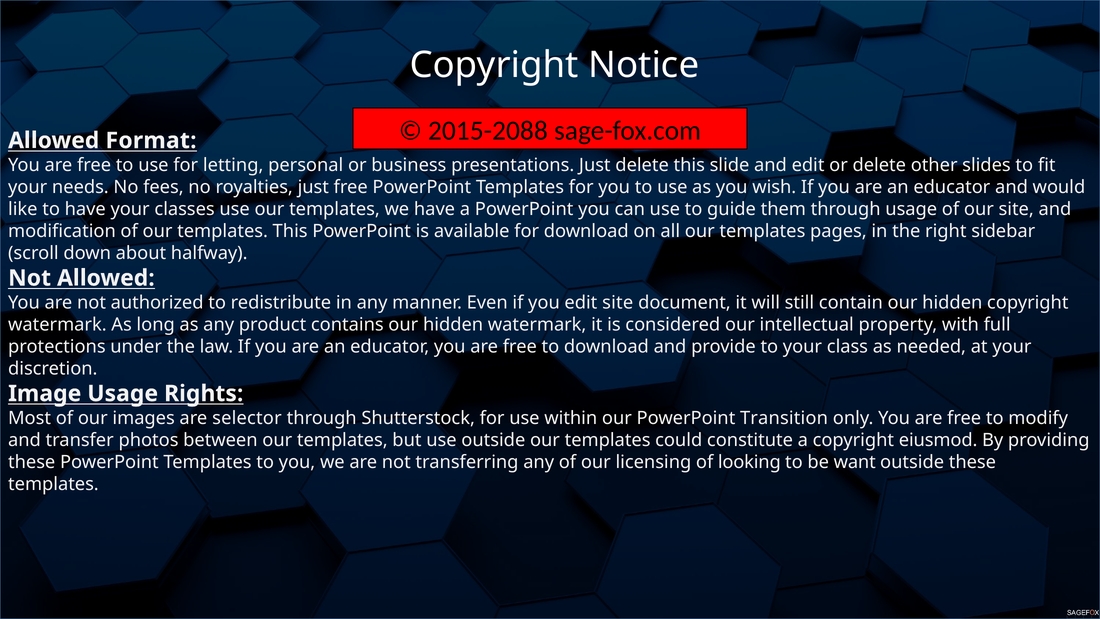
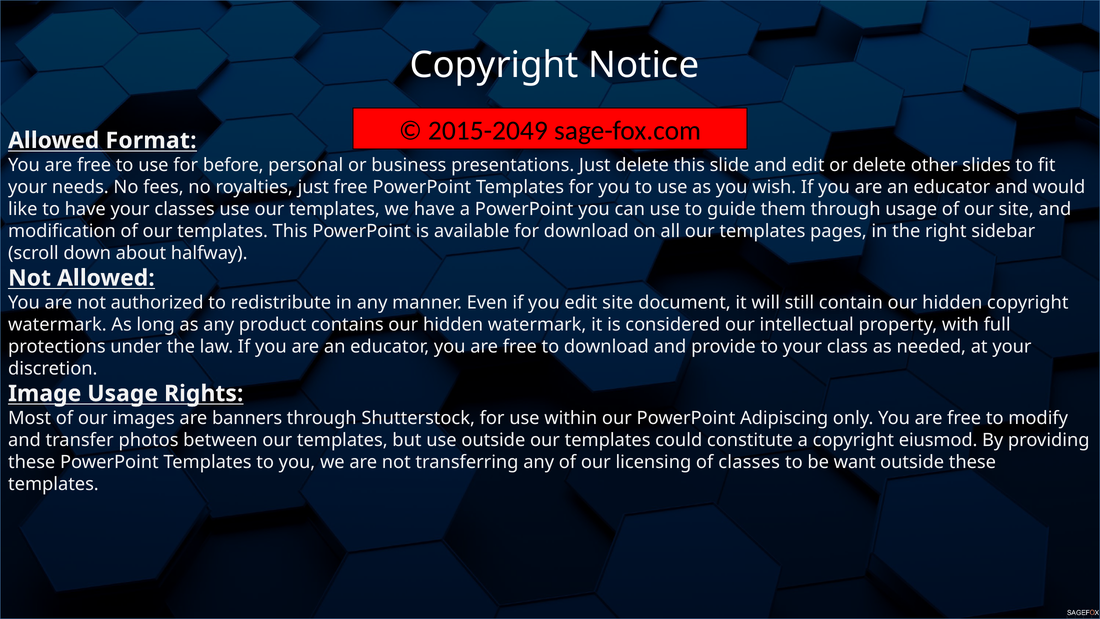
2015-2088: 2015-2088 -> 2015-2049
letting: letting -> before
selector: selector -> banners
Transition: Transition -> Adipiscing
of looking: looking -> classes
